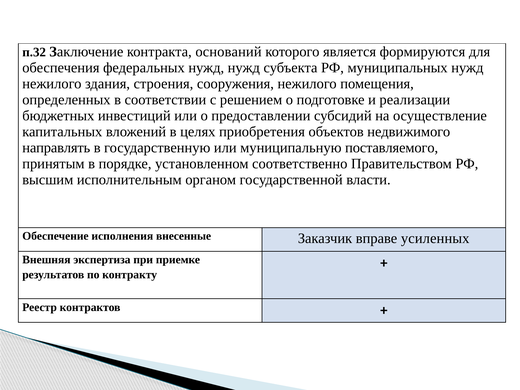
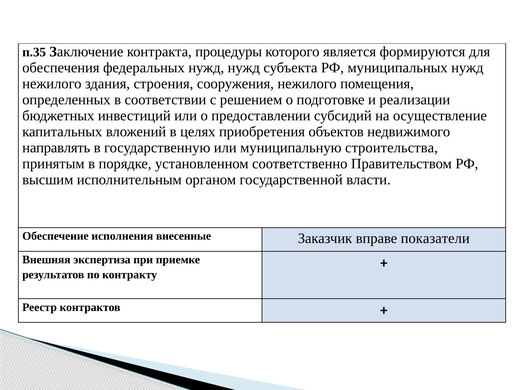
п.32: п.32 -> п.35
оснований: оснований -> процедуры
поставляемого: поставляемого -> строительства
усиленных: усиленных -> показатели
